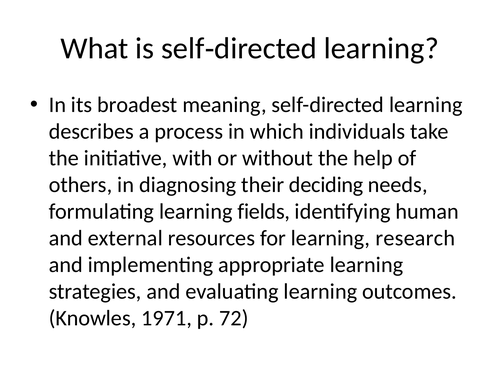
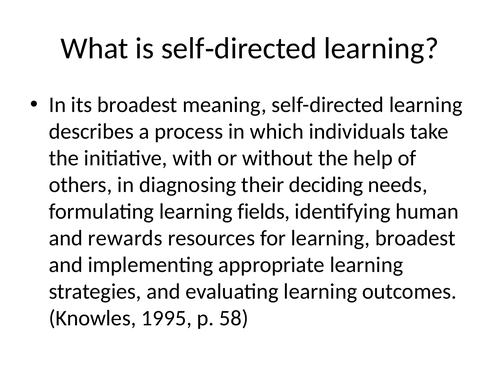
external: external -> rewards
learning research: research -> broadest
1971: 1971 -> 1995
72: 72 -> 58
